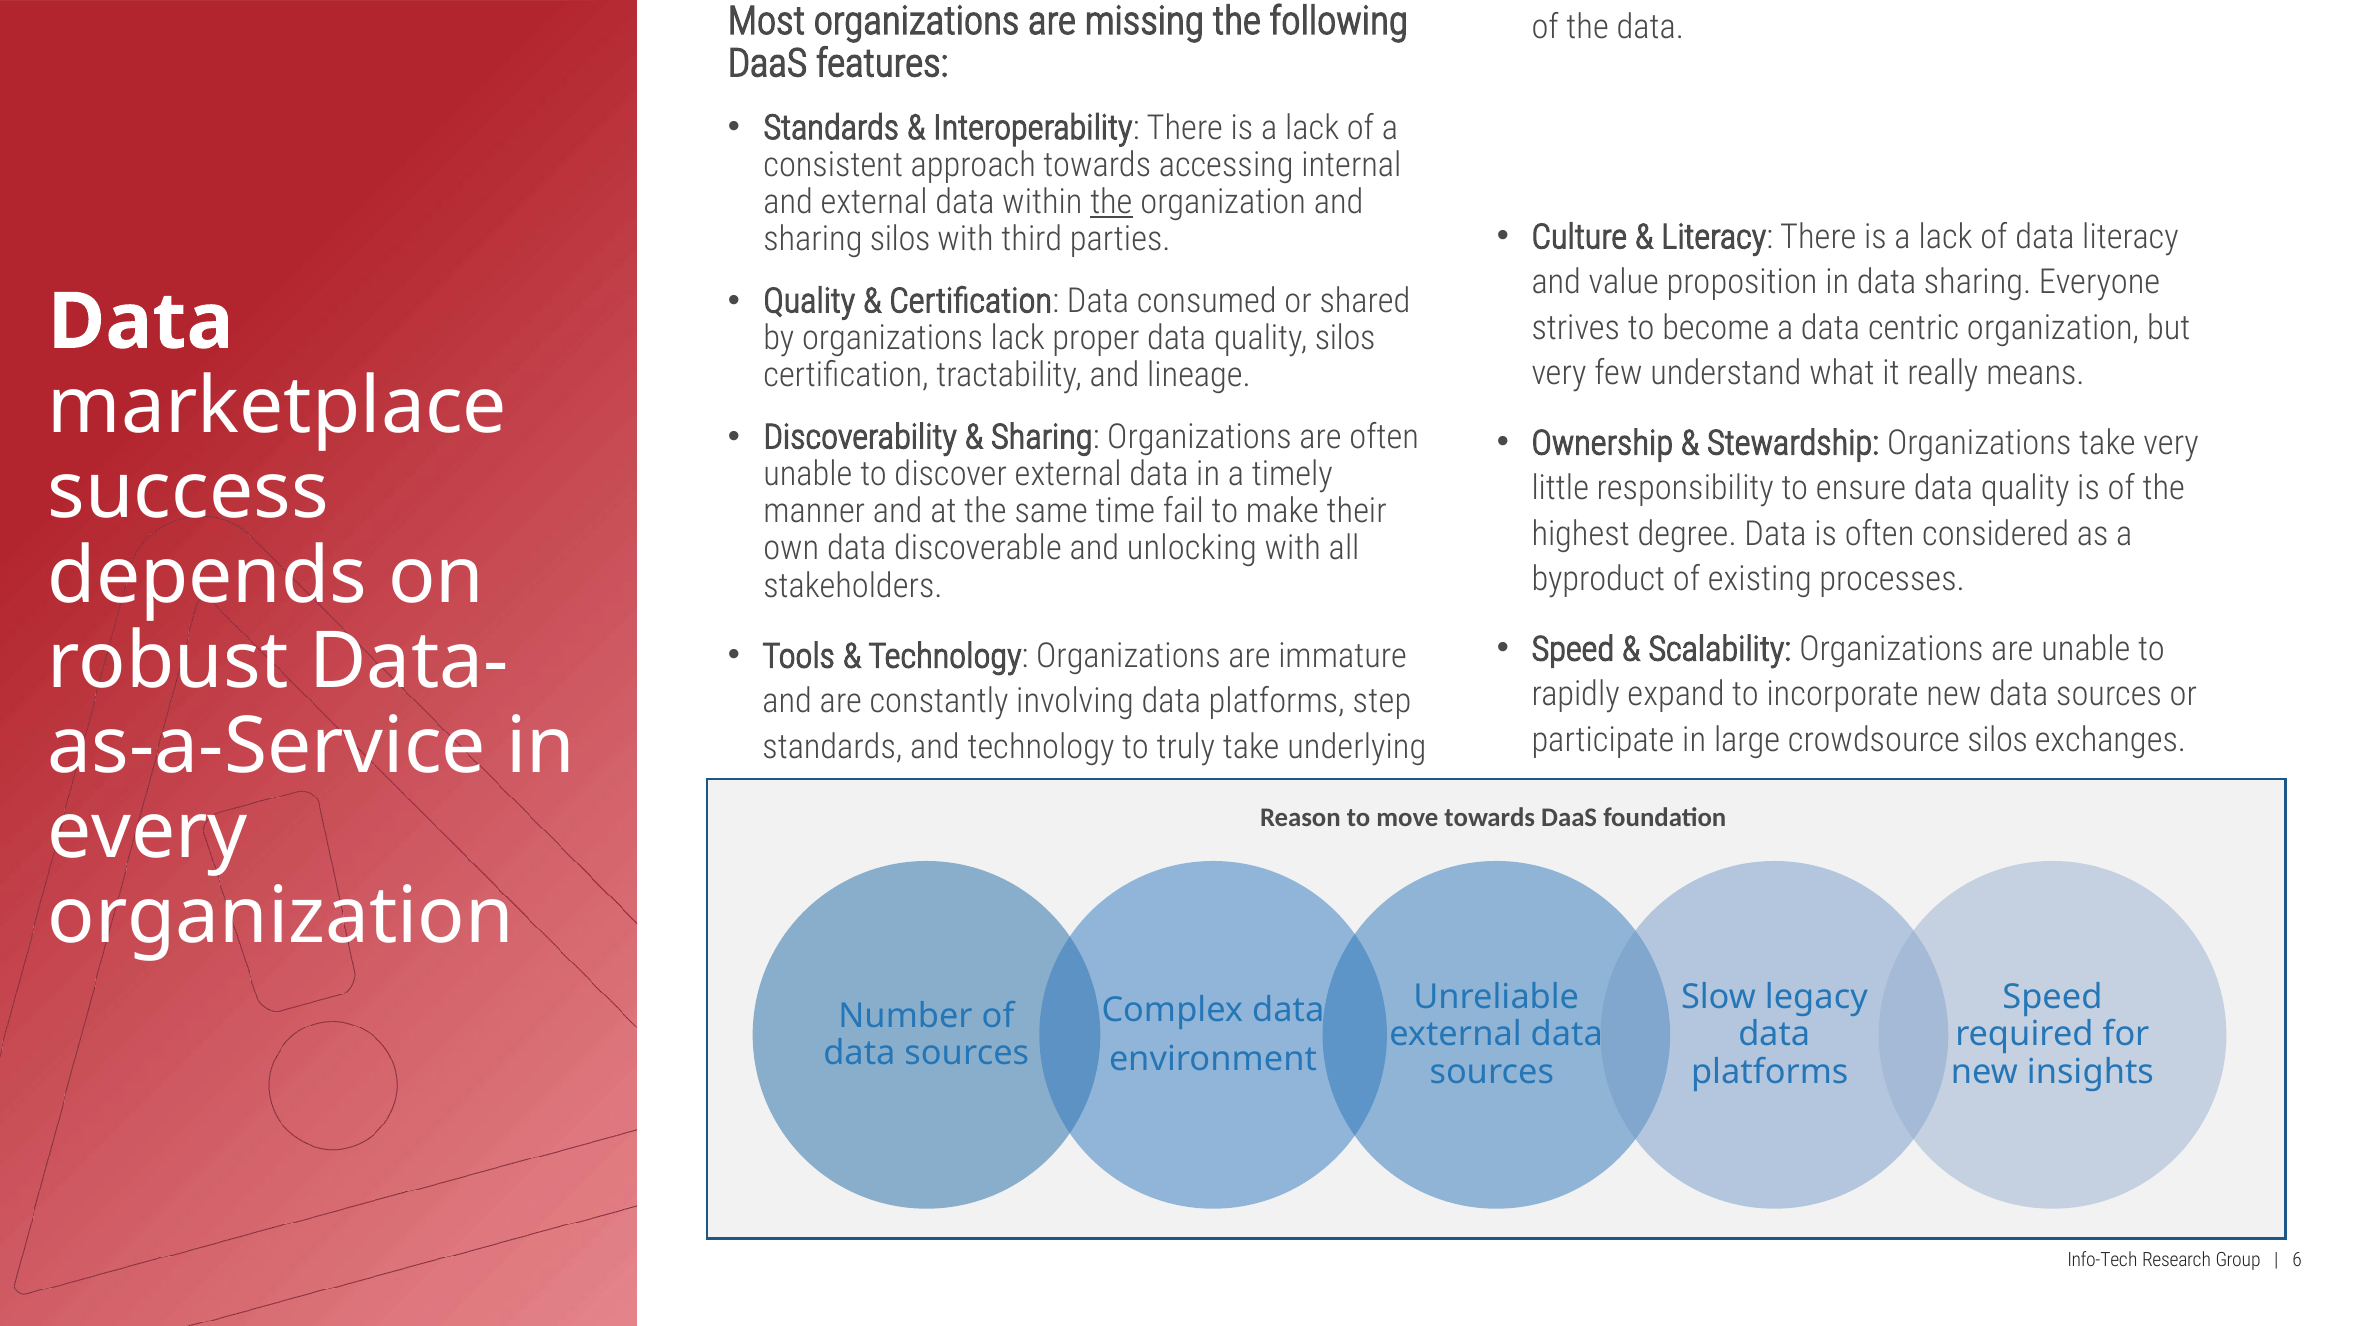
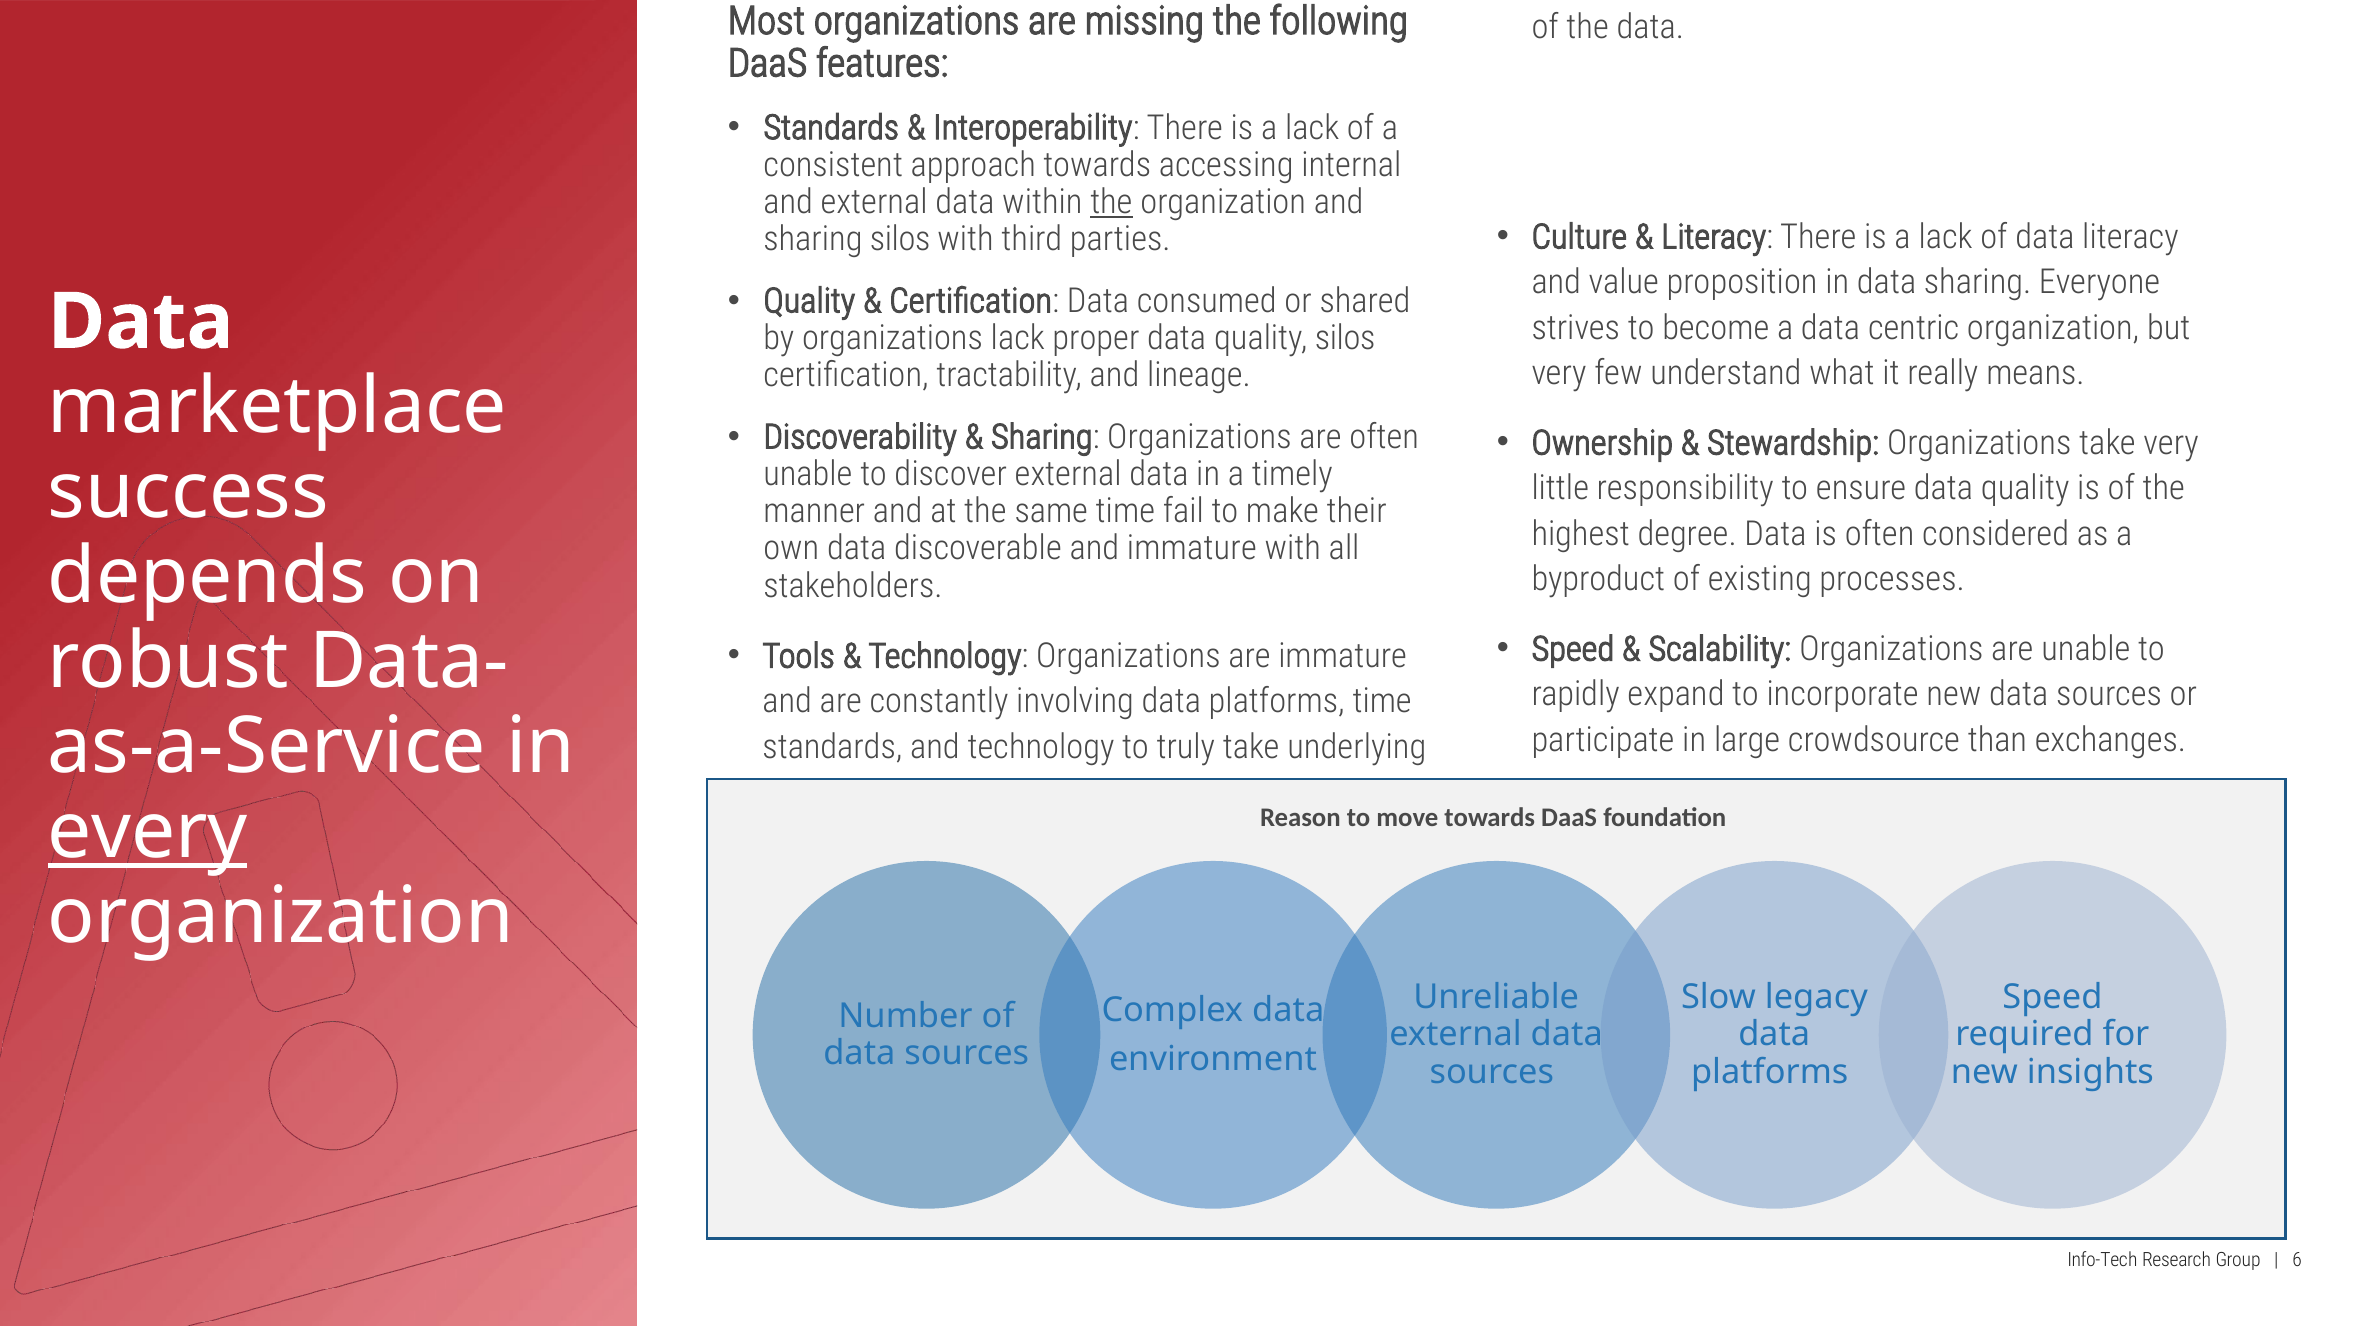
and unlocking: unlocking -> immature
platforms step: step -> time
crowdsource silos: silos -> than
every underline: none -> present
